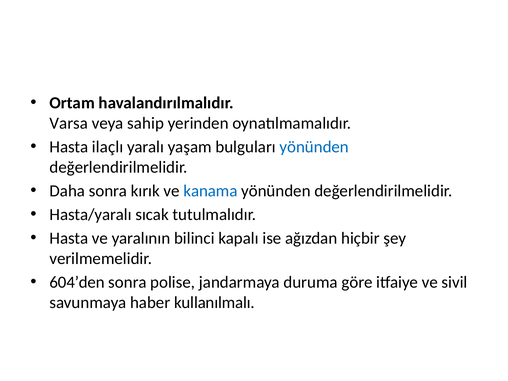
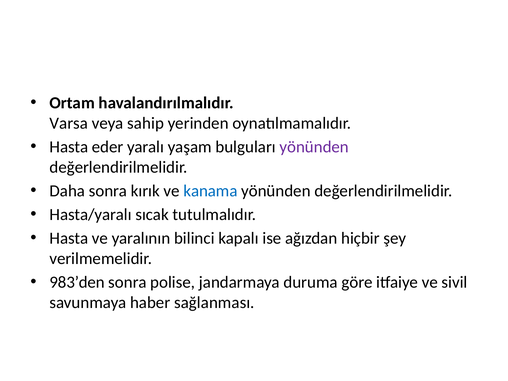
ilaçlı: ilaçlı -> eder
yönünden at (314, 147) colour: blue -> purple
604’den: 604’den -> 983’den
kullanılmalı: kullanılmalı -> sağlanması
